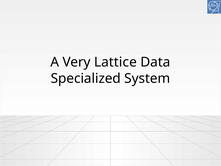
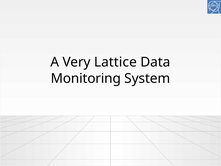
Specialized: Specialized -> Monitoring
